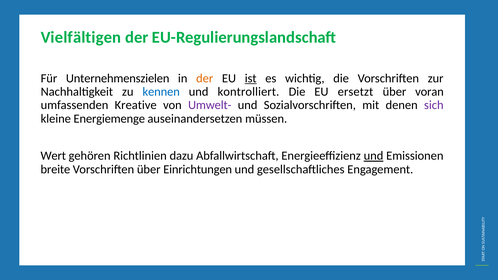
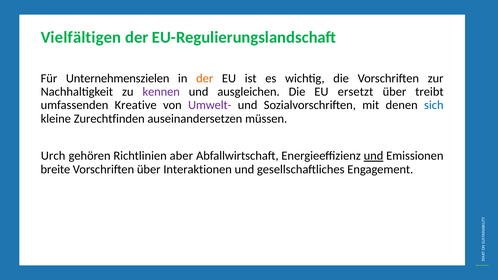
ist underline: present -> none
kennen colour: blue -> purple
kontrolliert: kontrolliert -> ausgleichen
voran: voran -> treibt
sich colour: purple -> blue
Energiemenge: Energiemenge -> Zurechtfinden
Wert: Wert -> Urch
dazu: dazu -> aber
Einrichtungen: Einrichtungen -> Interaktionen
